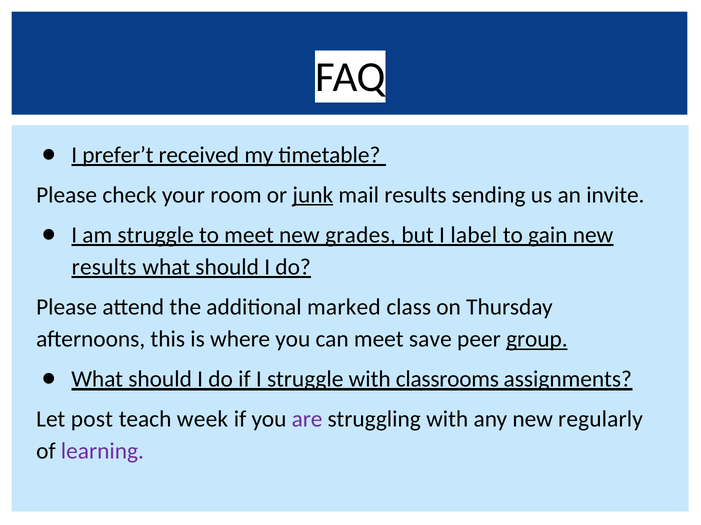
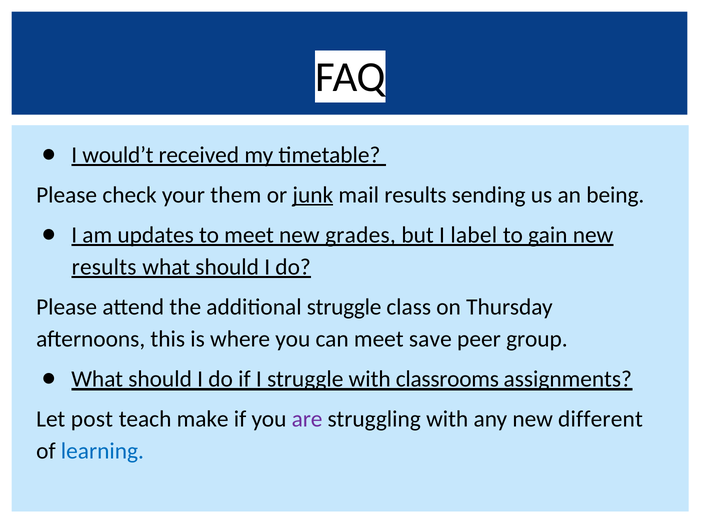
prefer’t: prefer’t -> would’t
room: room -> them
invite: invite -> being
am struggle: struggle -> updates
additional marked: marked -> struggle
group underline: present -> none
week: week -> make
regularly: regularly -> different
learning colour: purple -> blue
